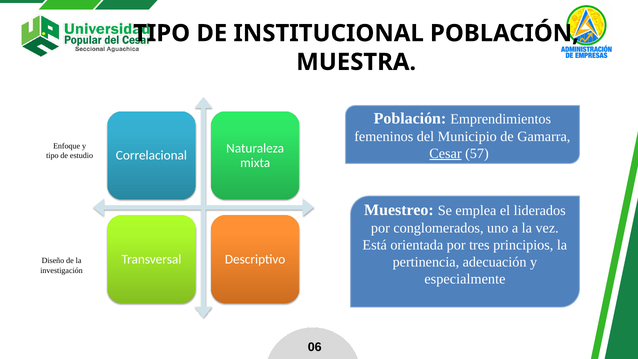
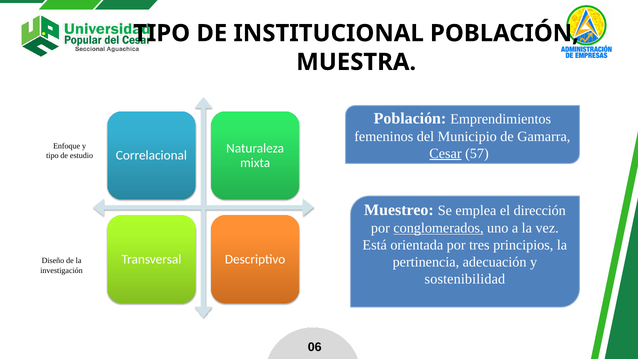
liderados: liderados -> dirección
conglomerados underline: none -> present
especialmente: especialmente -> sostenibilidad
